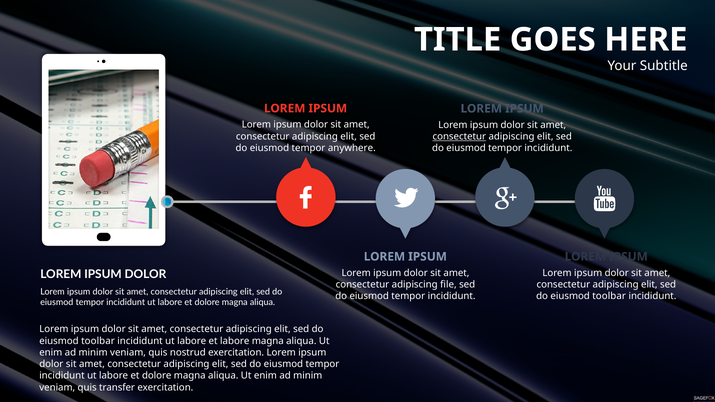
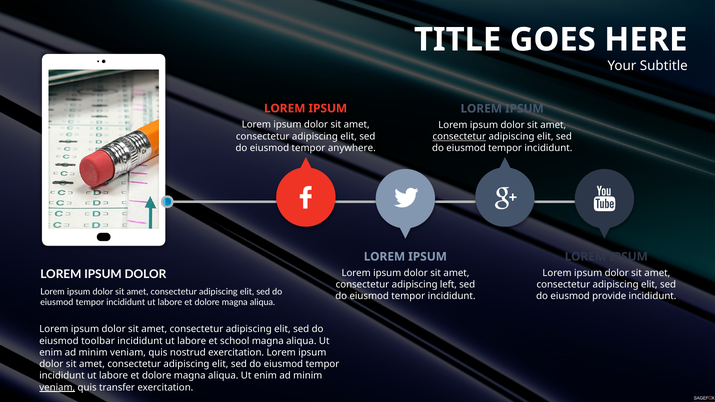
file: file -> left
toolbar at (609, 296): toolbar -> provide
et labore: labore -> school
veniam at (57, 388) underline: none -> present
